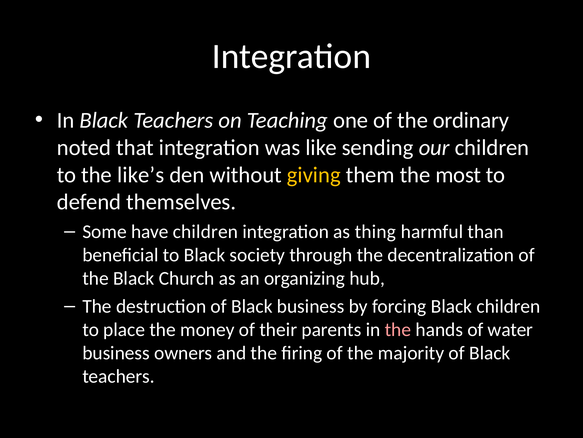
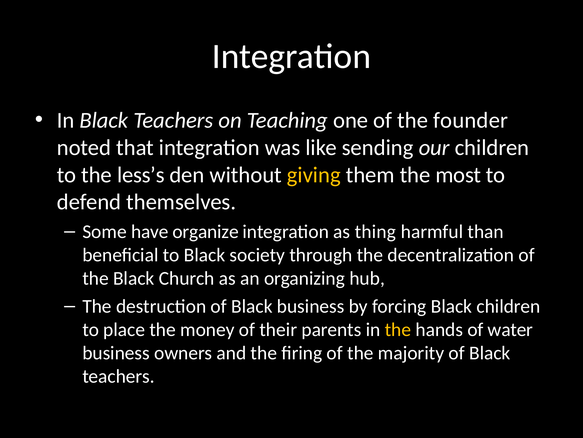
ordinary: ordinary -> founder
like’s: like’s -> less’s
have children: children -> organize
the at (398, 329) colour: pink -> yellow
